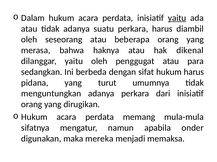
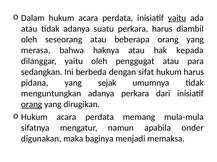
dikenal: dikenal -> kepada
turut: turut -> sejak
orang at (32, 105) underline: none -> present
mereka: mereka -> baginya
